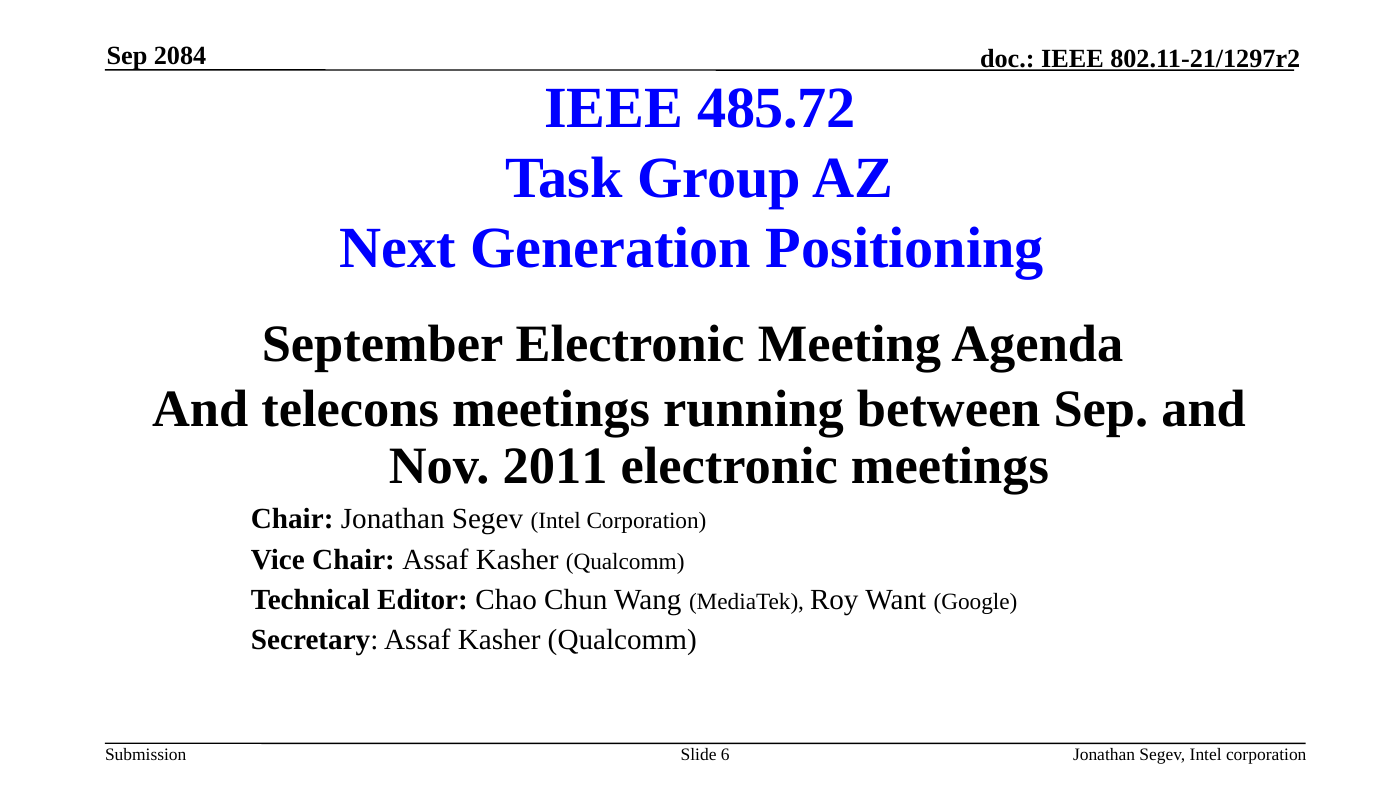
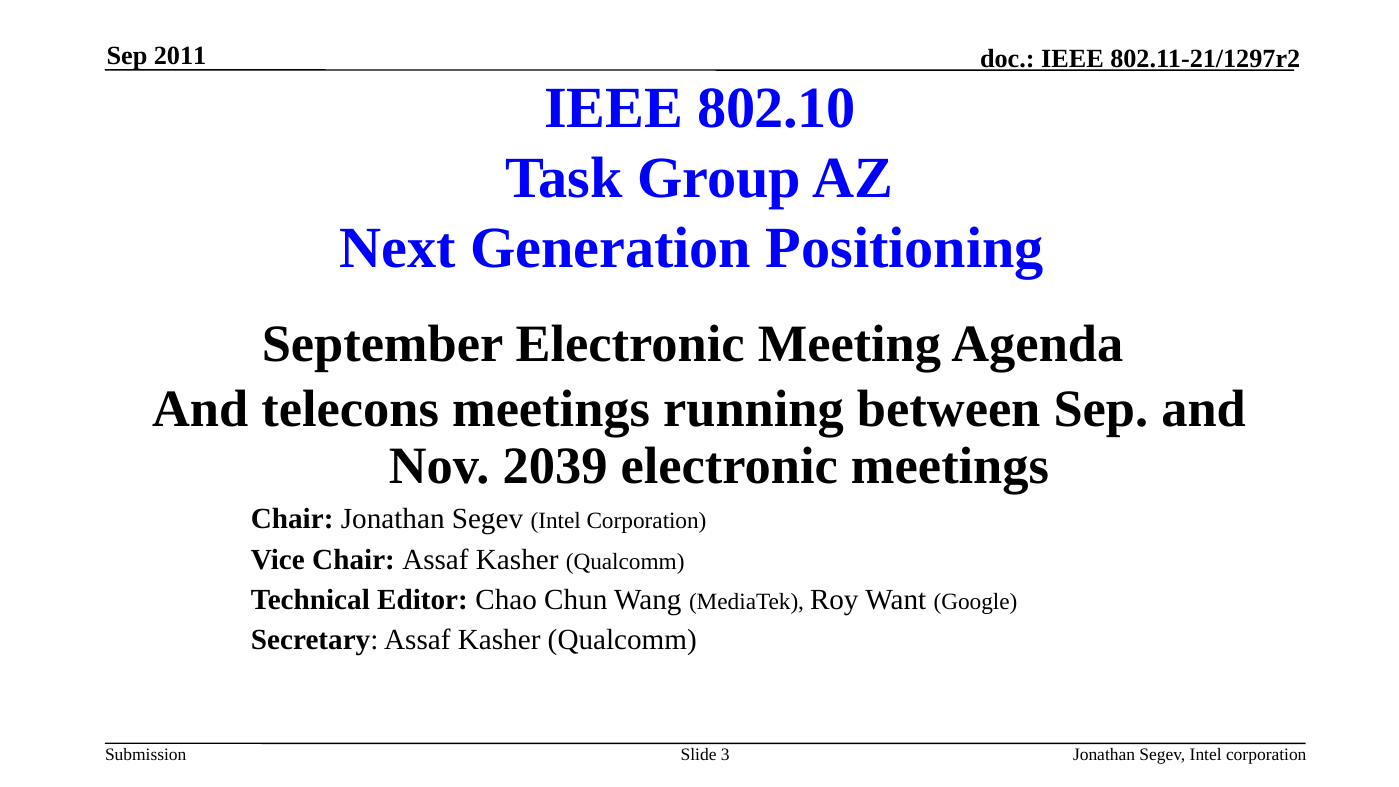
2084: 2084 -> 2011
485.72: 485.72 -> 802.10
2011: 2011 -> 2039
6: 6 -> 3
